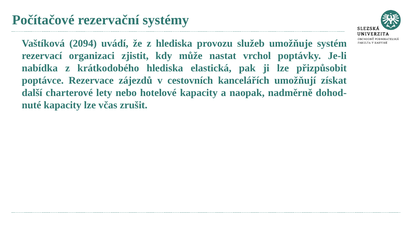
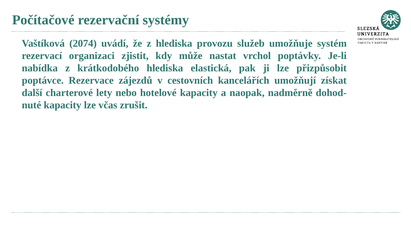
2094: 2094 -> 2074
